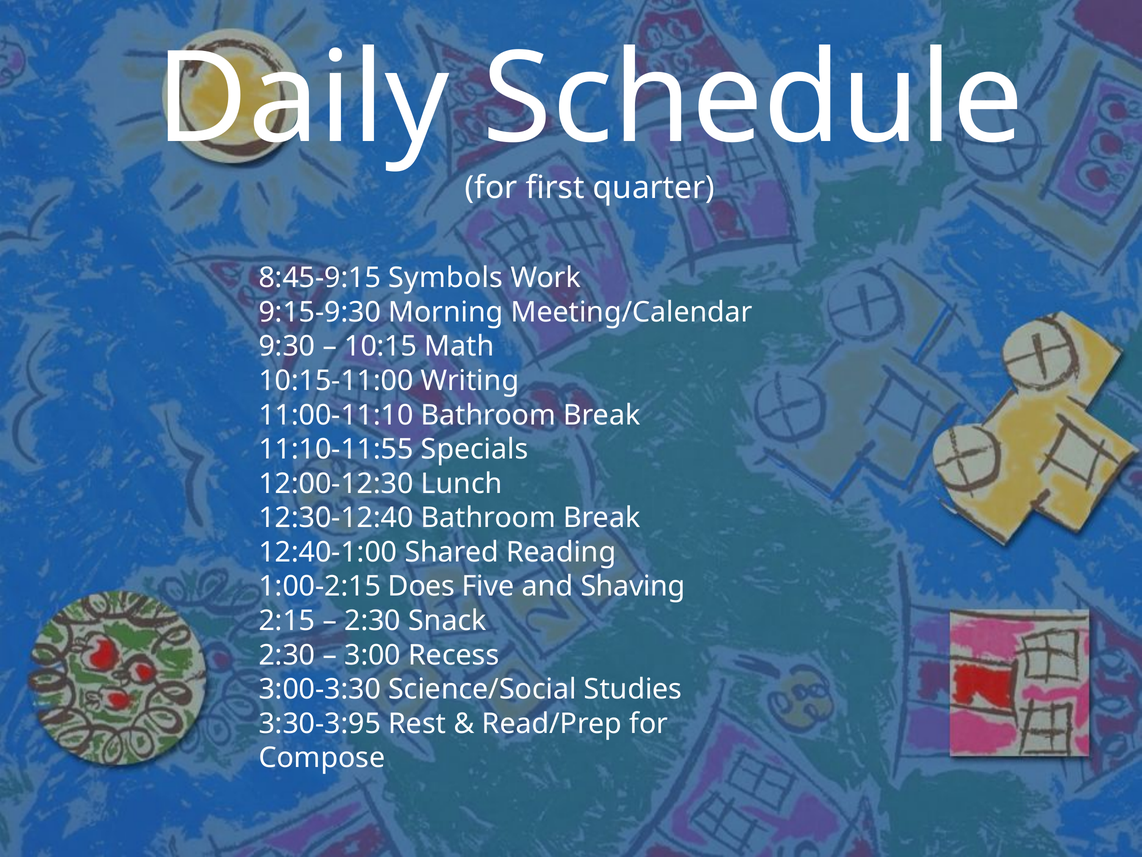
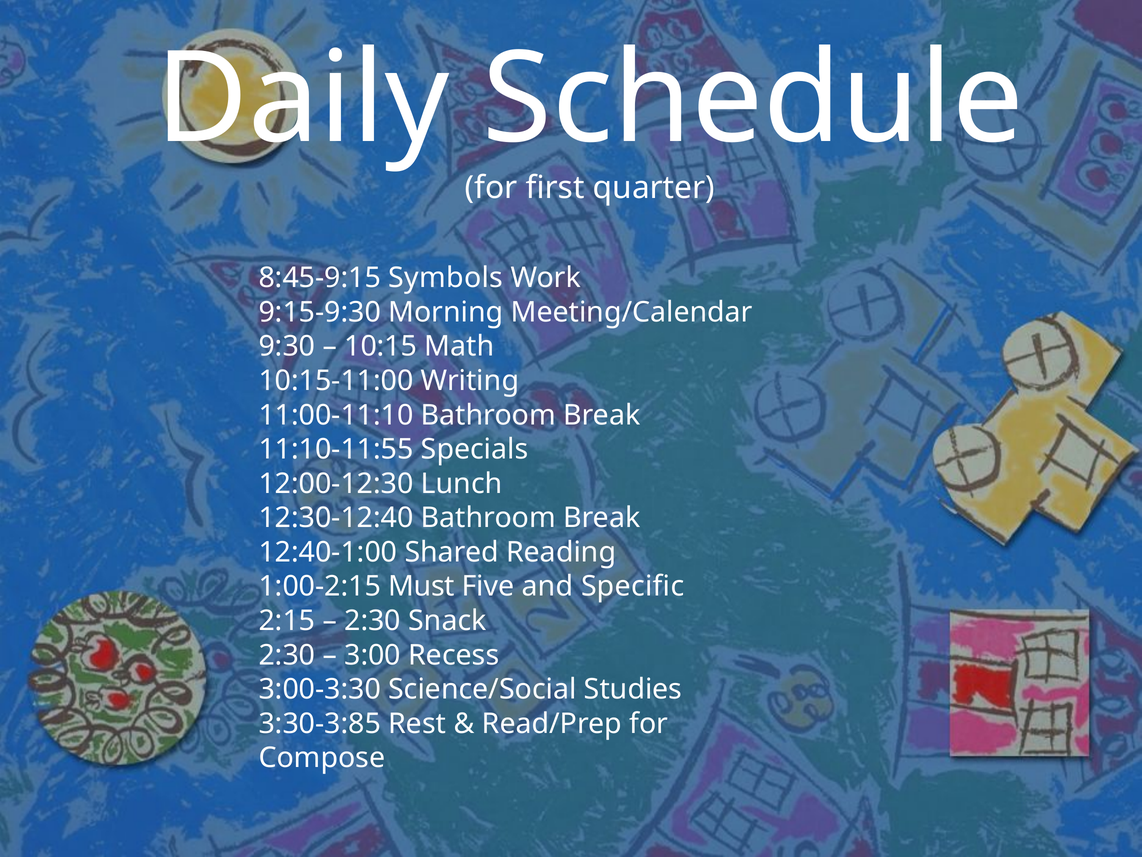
Does: Does -> Must
Shaving: Shaving -> Specific
3:30-3:95: 3:30-3:95 -> 3:30-3:85
